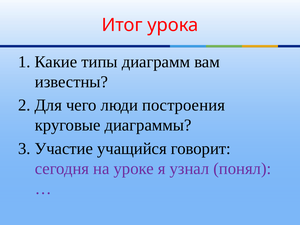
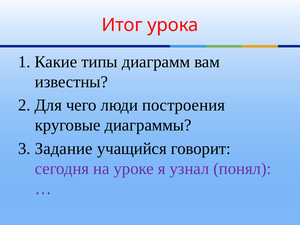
Участие: Участие -> Задание
